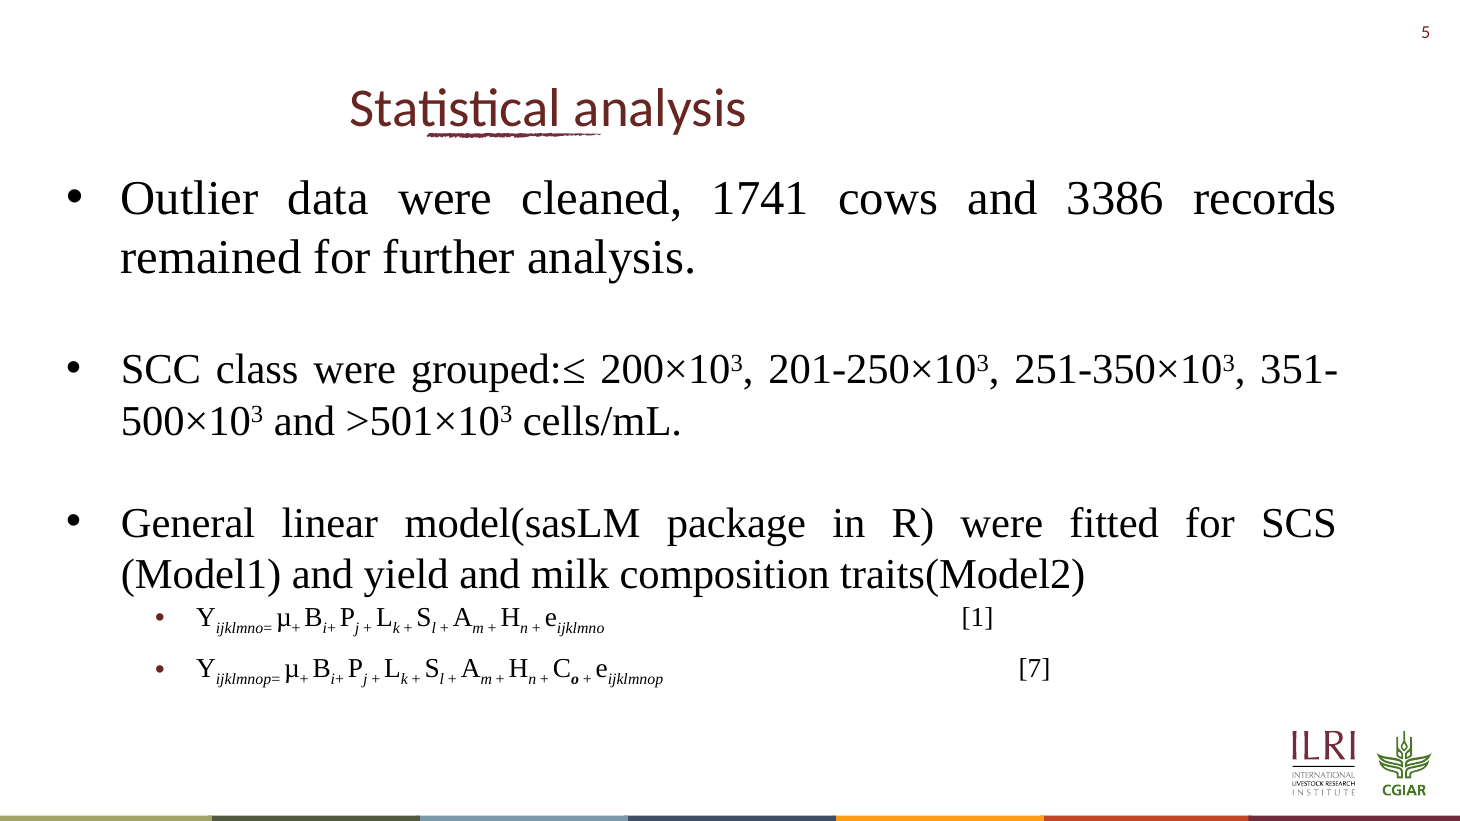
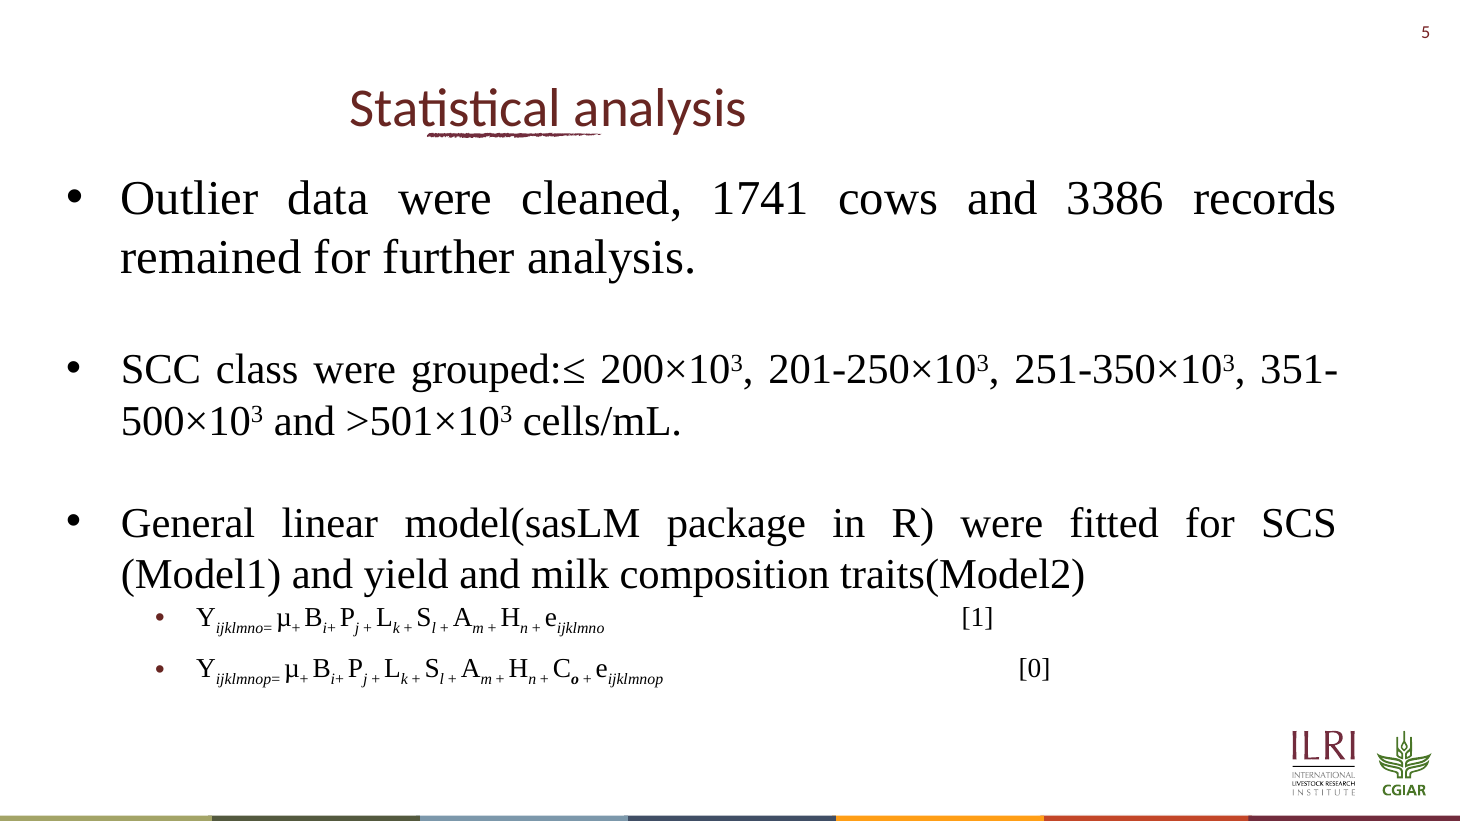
7: 7 -> 0
